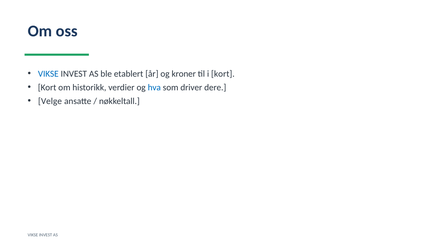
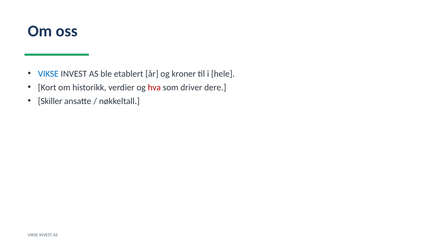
i kort: kort -> hele
hva colour: blue -> red
Velge: Velge -> Skiller
